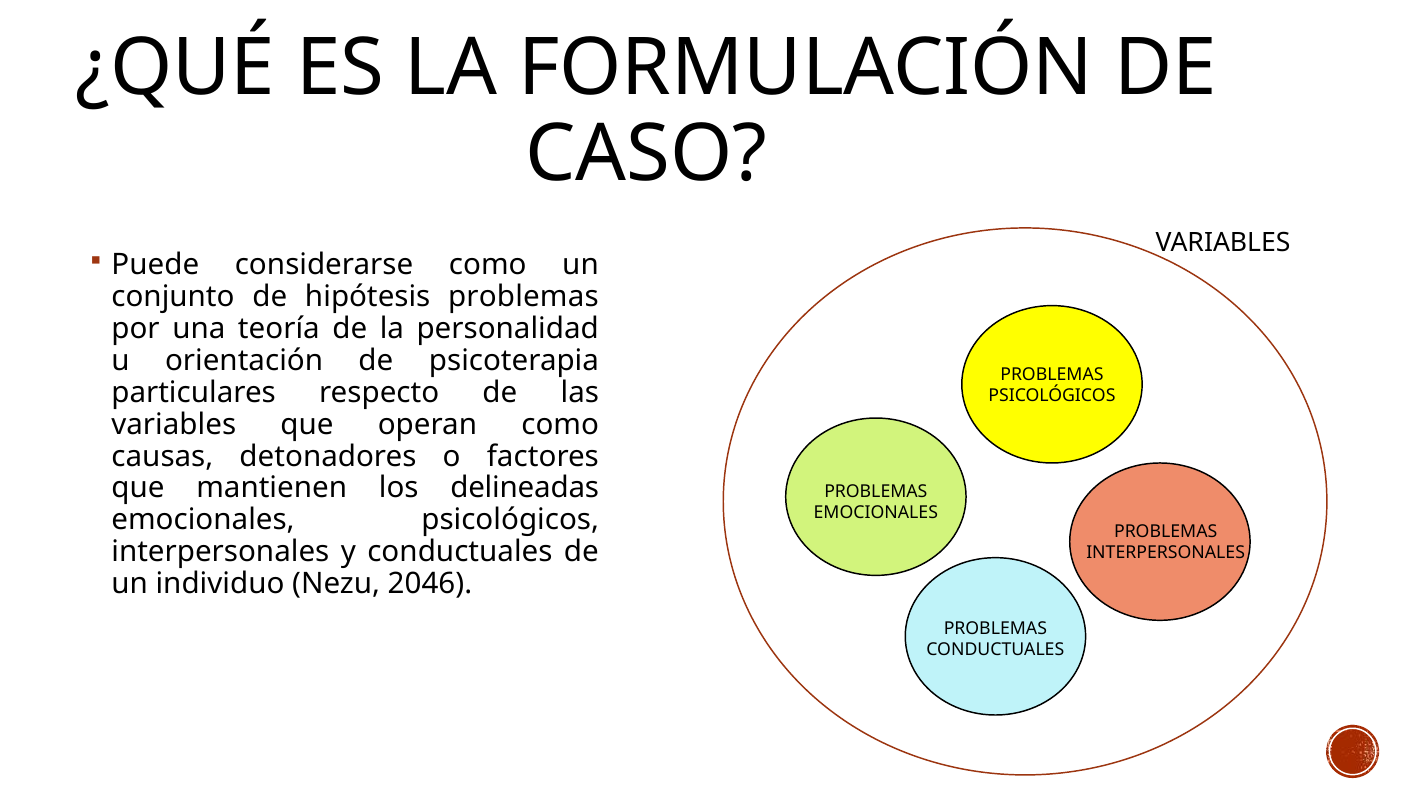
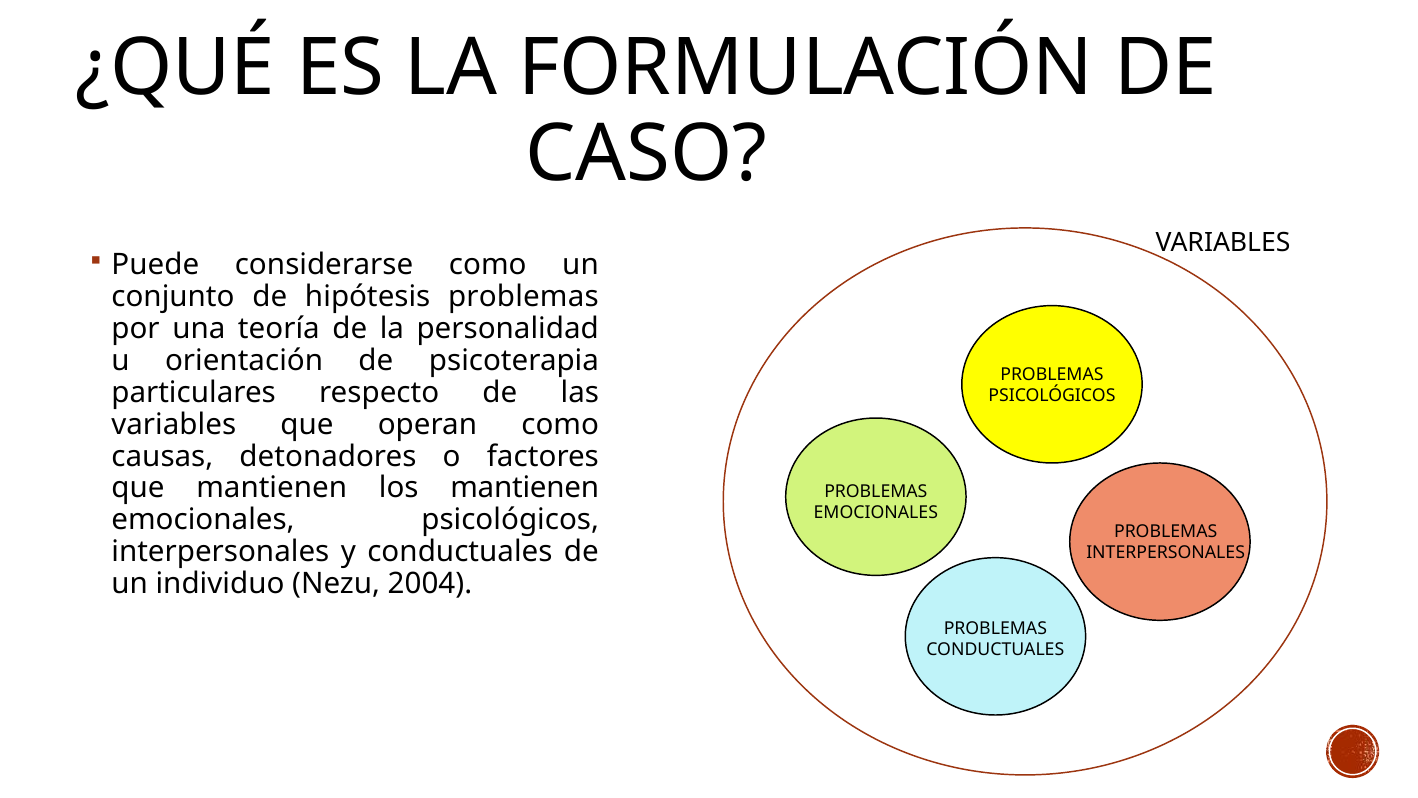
los delineadas: delineadas -> mantienen
2046: 2046 -> 2004
